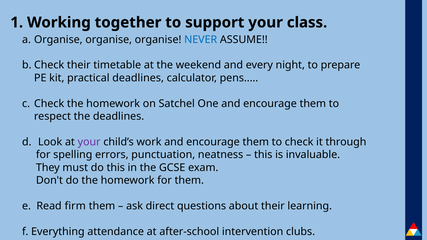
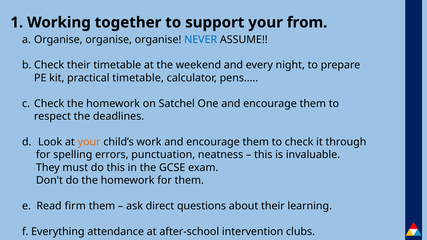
class: class -> from
practical deadlines: deadlines -> timetable
your at (89, 142) colour: purple -> orange
